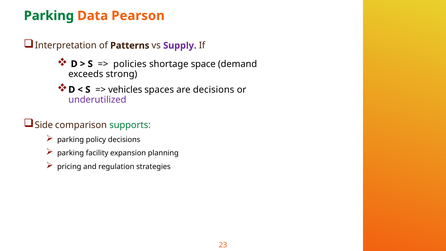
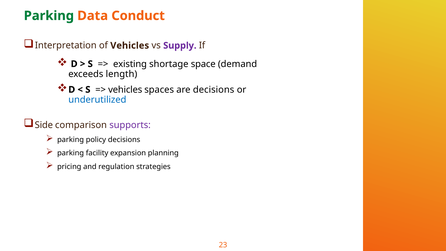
Pearson: Pearson -> Conduct
of Patterns: Patterns -> Vehicles
policies: policies -> existing
strong: strong -> length
underutilized colour: purple -> blue
supports colour: green -> purple
